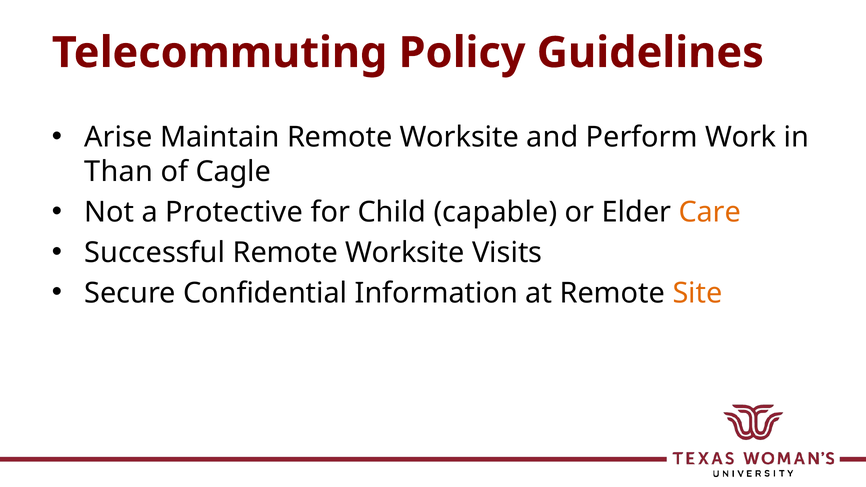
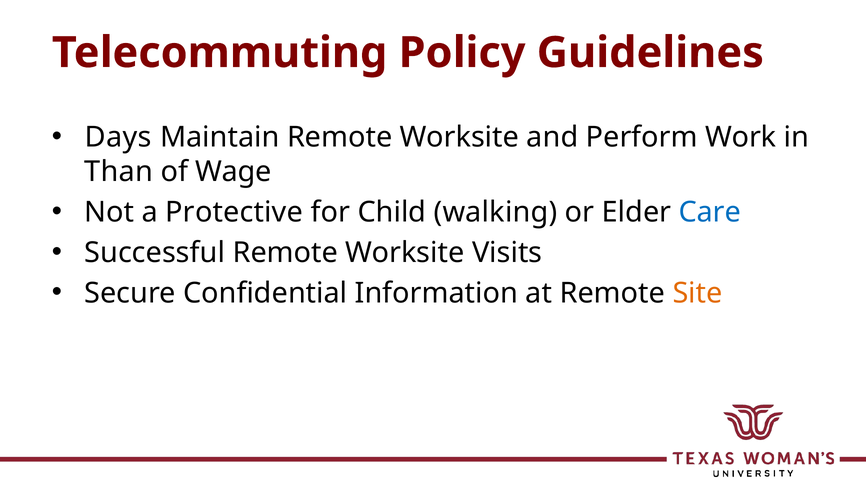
Arise: Arise -> Days
Cagle: Cagle -> Wage
capable: capable -> walking
Care colour: orange -> blue
